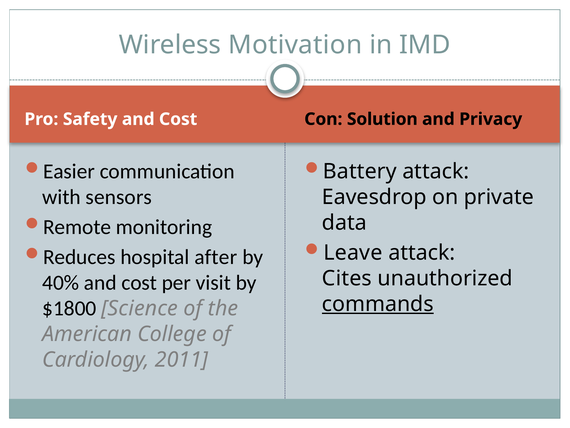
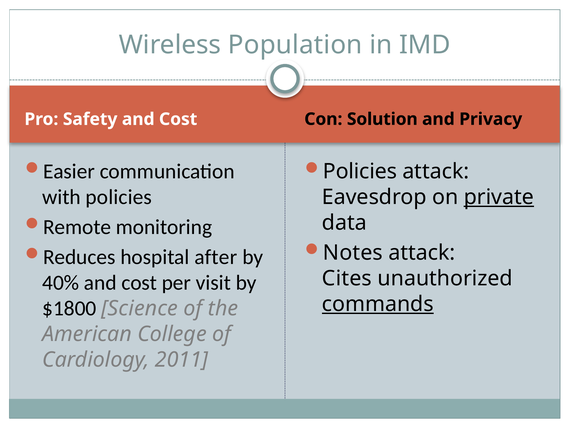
Motivation: Motivation -> Population
Battery at (360, 171): Battery -> Policies
with sensors: sensors -> policies
private underline: none -> present
Leave: Leave -> Notes
